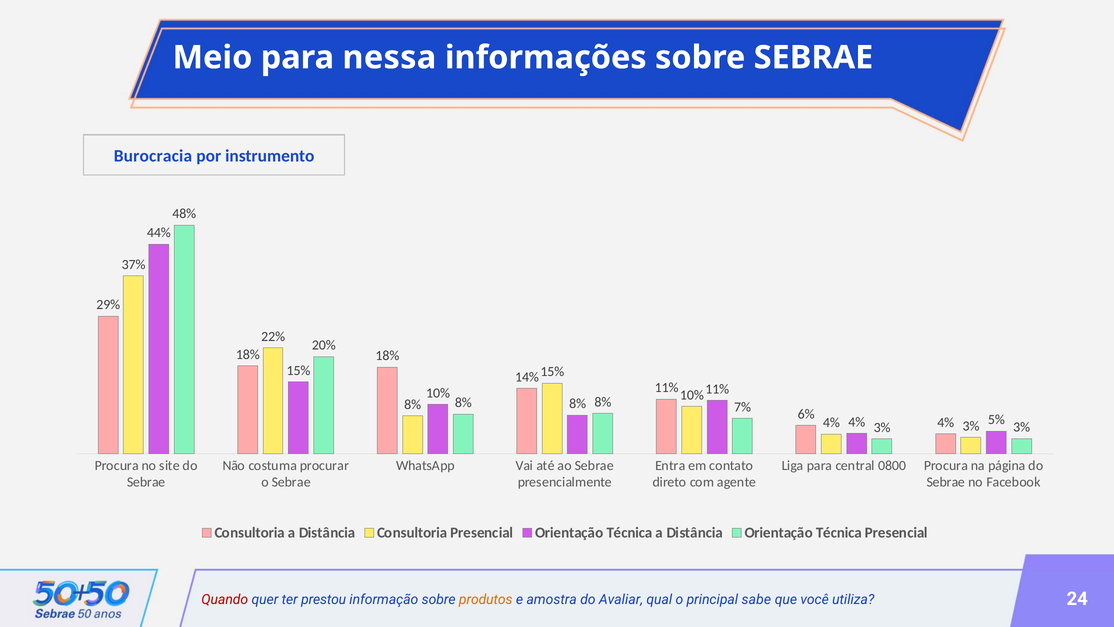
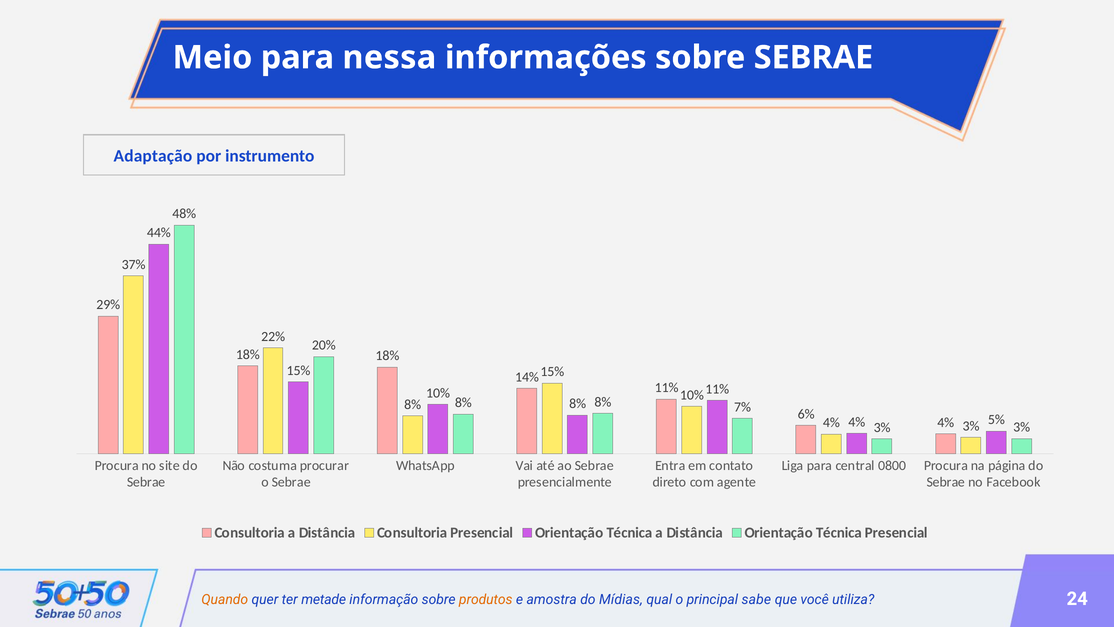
Burocracia: Burocracia -> Adaptação
Quando colour: red -> orange
prestou: prestou -> metade
Avaliar: Avaliar -> Mídias
